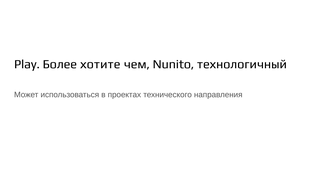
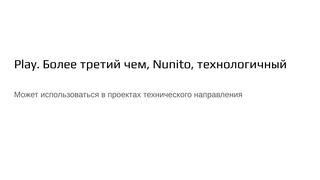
хотите: хотите -> третий
